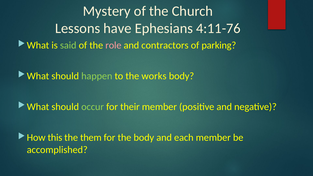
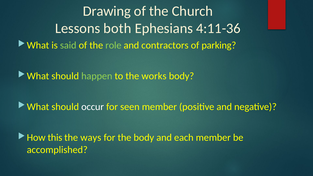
Mystery: Mystery -> Drawing
have: have -> both
4:11-76: 4:11-76 -> 4:11-36
role colour: pink -> light green
occur colour: light green -> white
their: their -> seen
them: them -> ways
